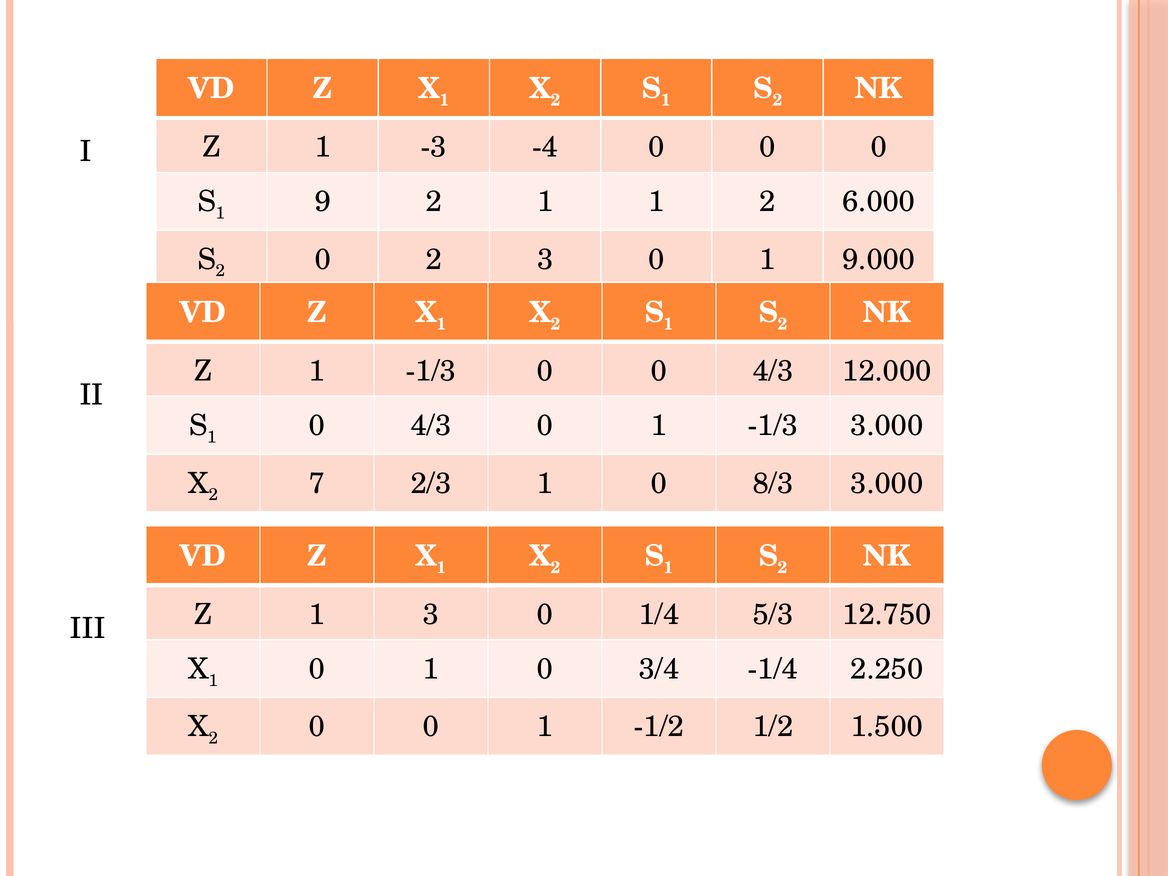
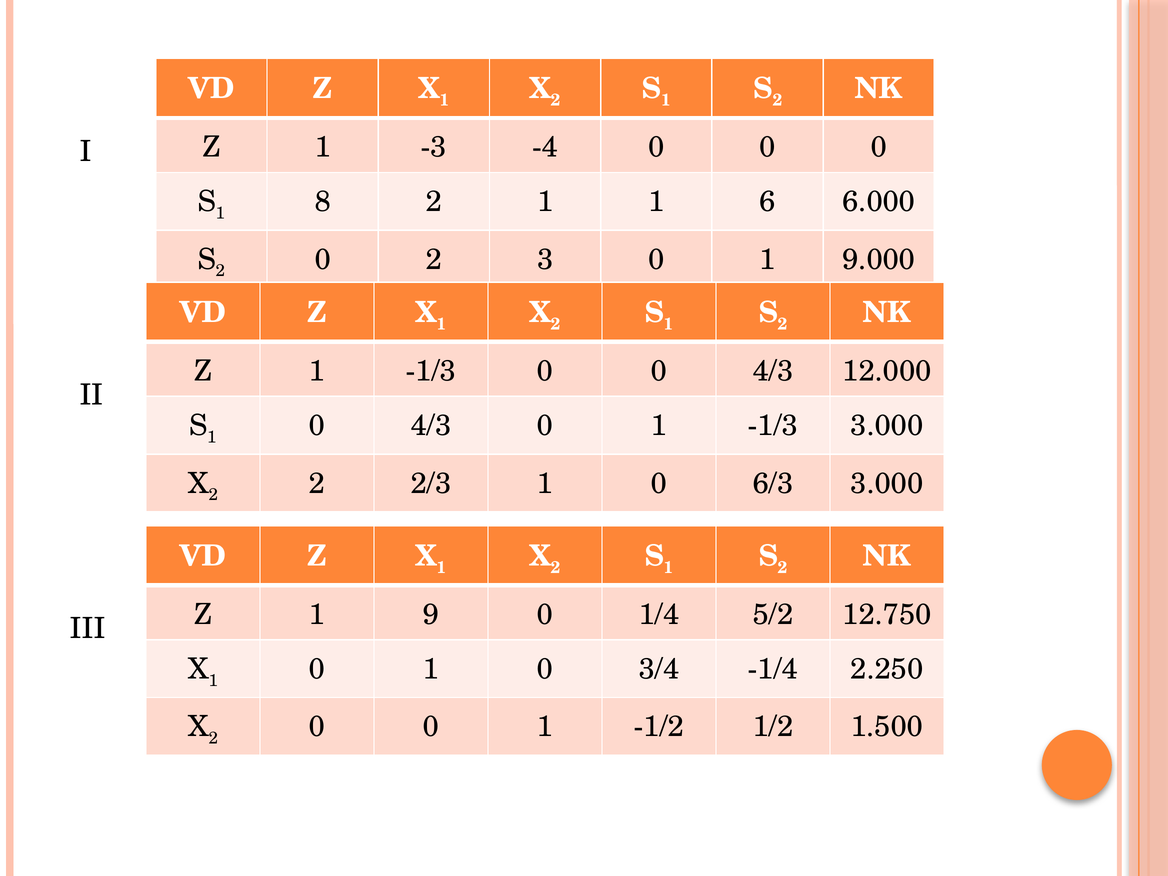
9: 9 -> 8
1 2: 2 -> 6
2 7: 7 -> 2
8/3: 8/3 -> 6/3
1 3: 3 -> 9
5/3: 5/3 -> 5/2
